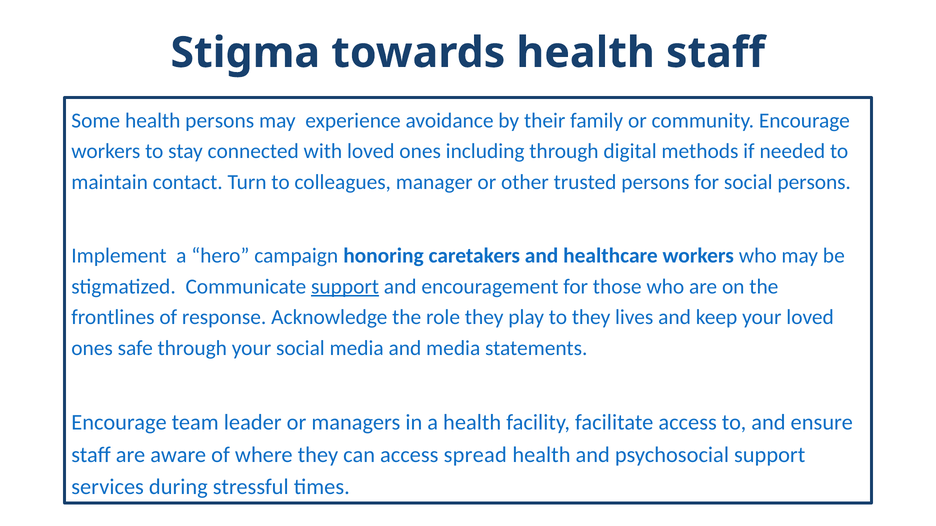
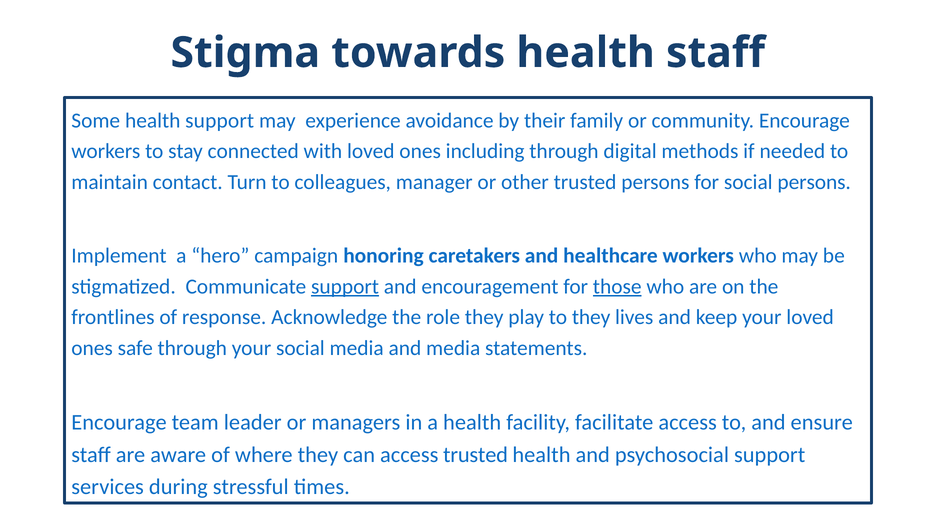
health persons: persons -> support
those underline: none -> present
access spread: spread -> trusted
